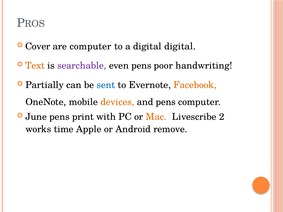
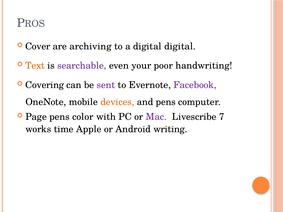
are computer: computer -> archiving
even pens: pens -> your
Partially: Partially -> Covering
sent colour: blue -> purple
Facebook colour: orange -> purple
June: June -> Page
print: print -> color
Mac colour: orange -> purple
2: 2 -> 7
remove: remove -> writing
